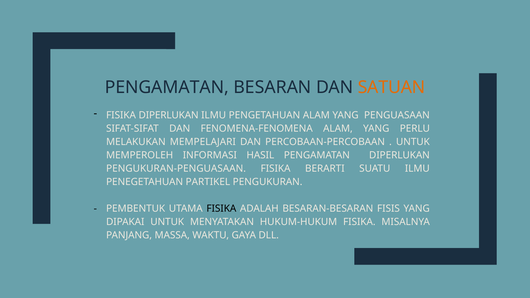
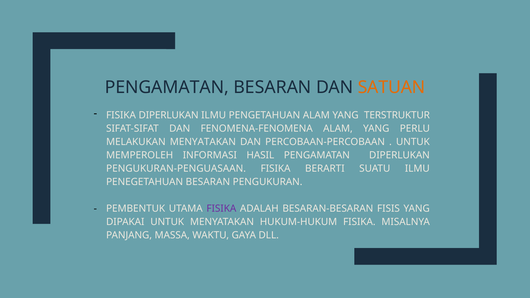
PENGUASAAN: PENGUASAAN -> TERSTRUKTUR
MELAKUKAN MEMPELAJARI: MEMPELAJARI -> MENYATAKAN
PENEGETAHUAN PARTIKEL: PARTIKEL -> BESARAN
FISIKA at (221, 209) colour: black -> purple
